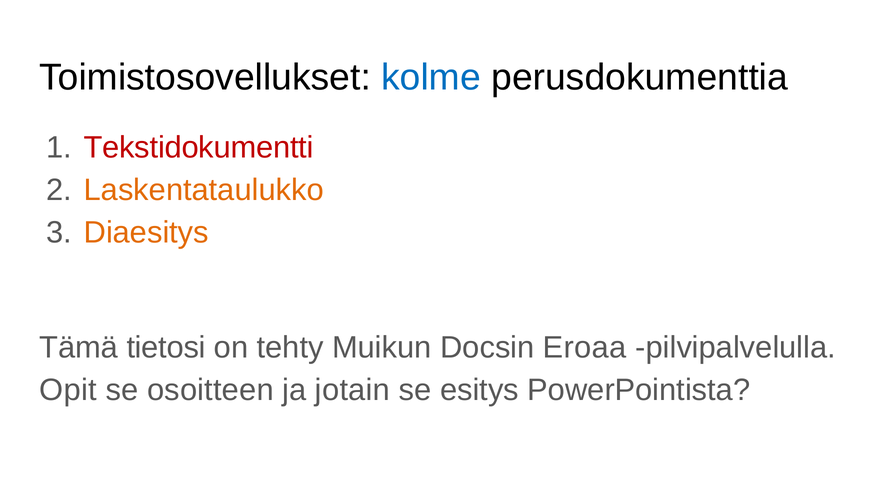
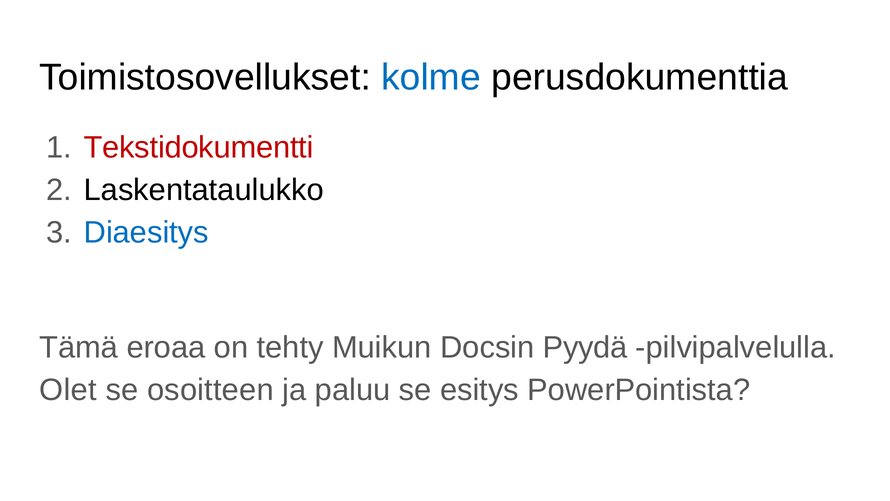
Laskentataulukko colour: orange -> black
Diaesitys colour: orange -> blue
tietosi: tietosi -> eroaa
Eroaa: Eroaa -> Pyydä
Opit: Opit -> Olet
jotain: jotain -> paluu
